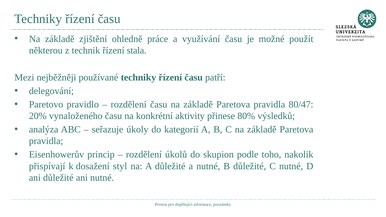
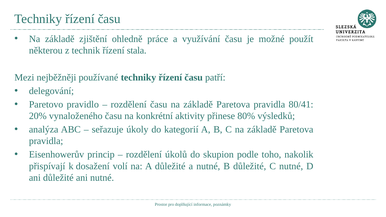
80/47: 80/47 -> 80/41
styl: styl -> volí
